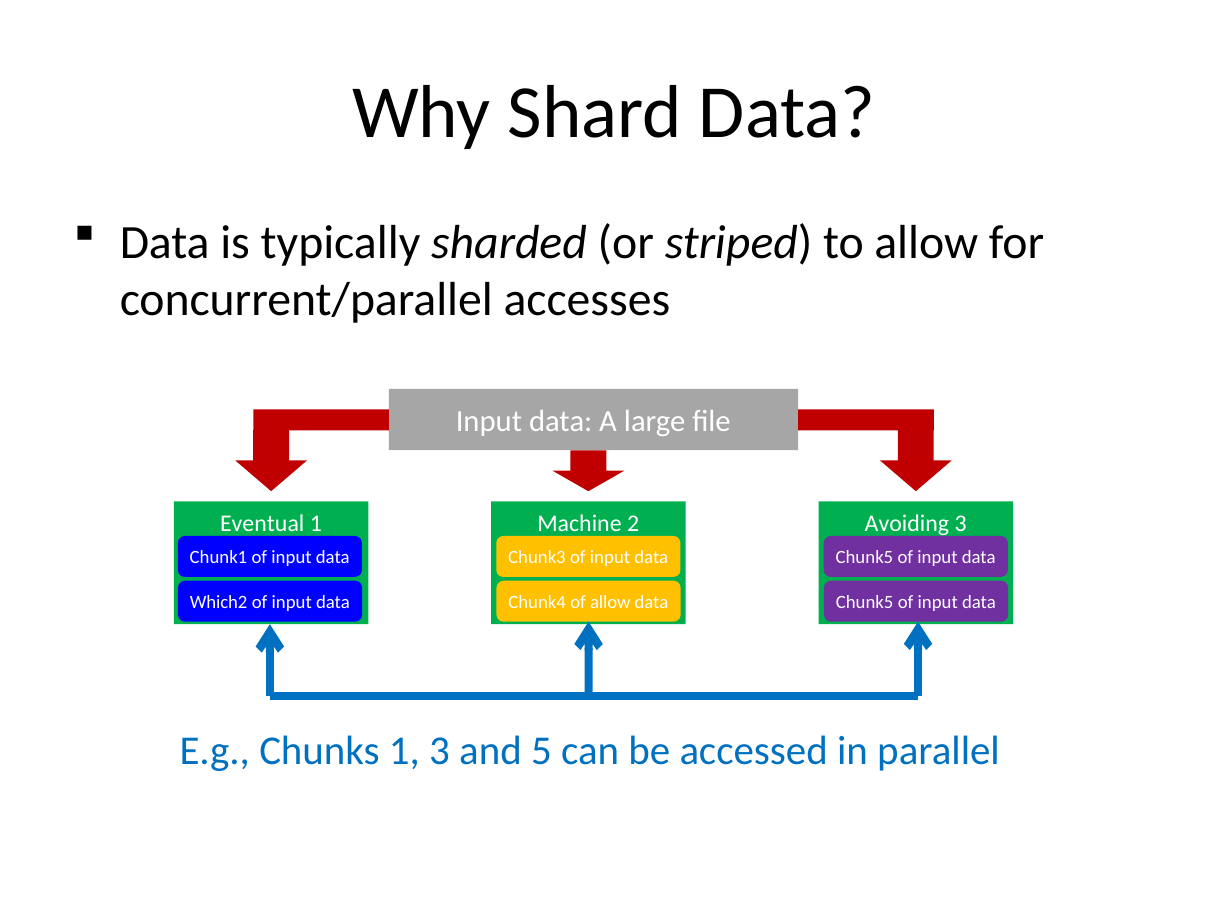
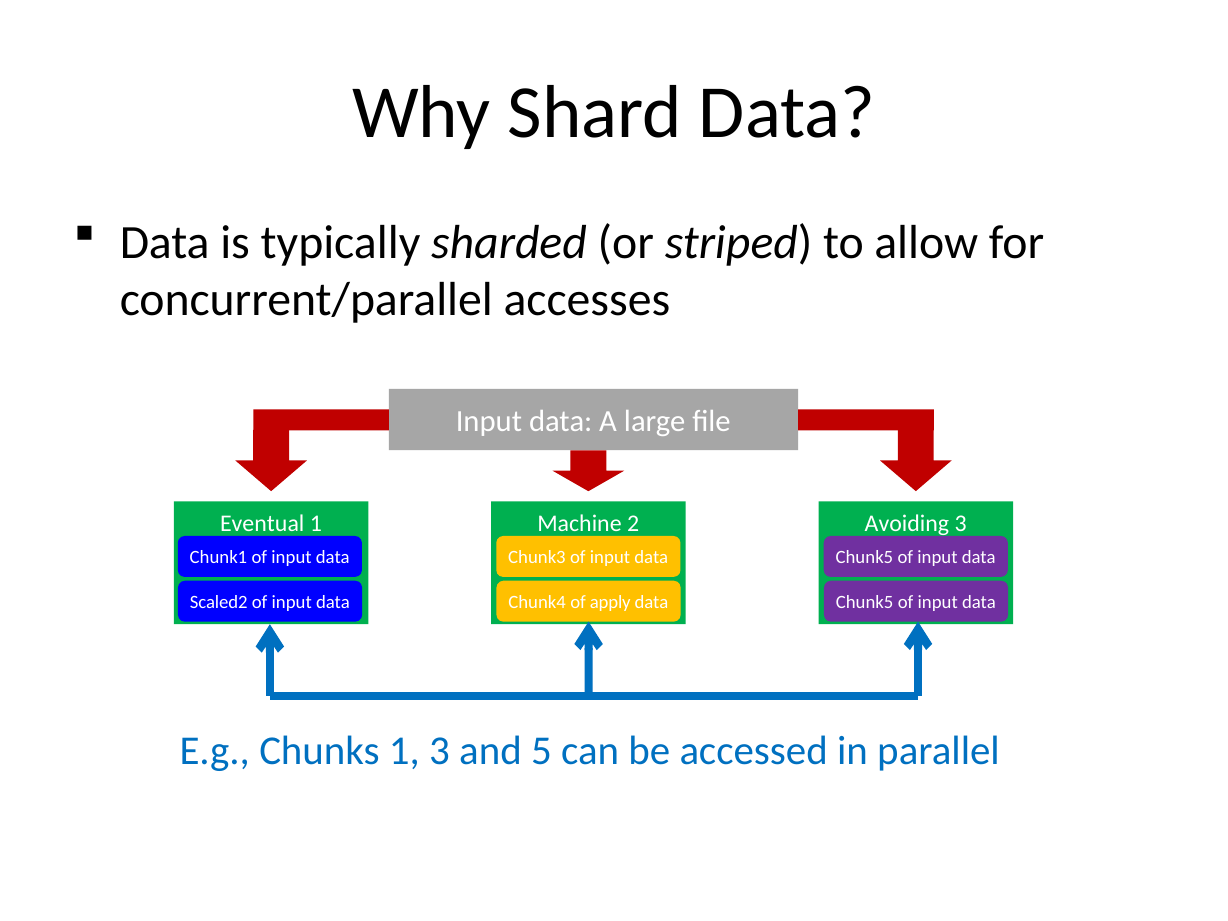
Which2: Which2 -> Scaled2
of allow: allow -> apply
